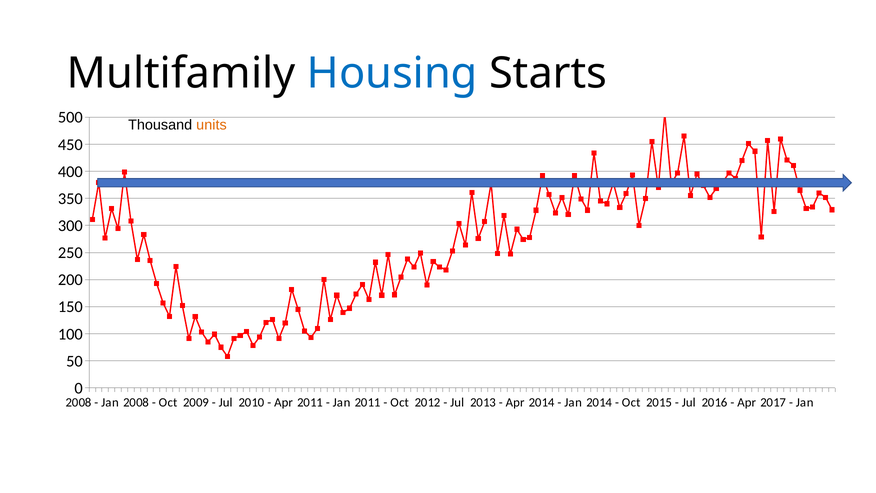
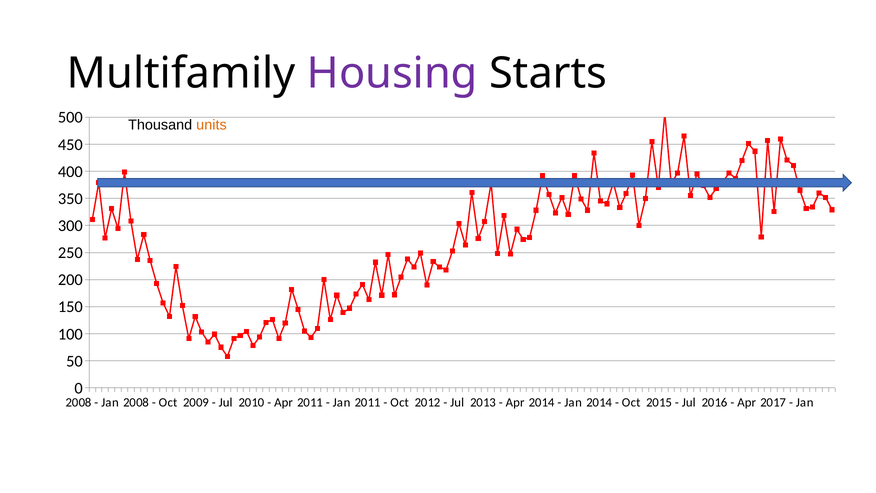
Housing colour: blue -> purple
